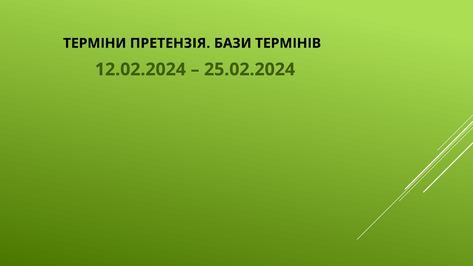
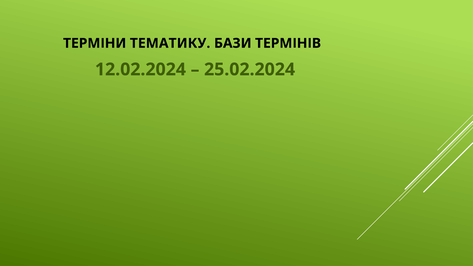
ПРЕТЕНЗІЯ: ПРЕТЕНЗІЯ -> ТЕМАТИКУ
